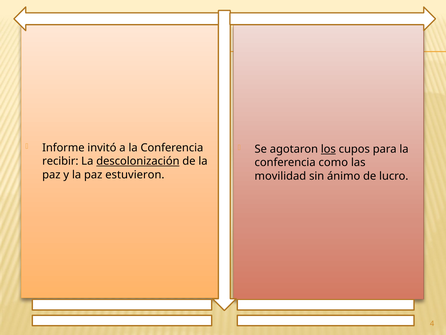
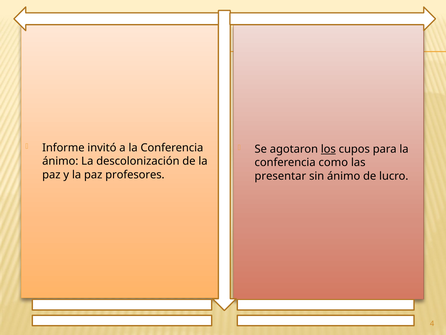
recibir at (60, 161): recibir -> ánimo
descolonización underline: present -> none
estuvieron: estuvieron -> profesores
movilidad: movilidad -> presentar
